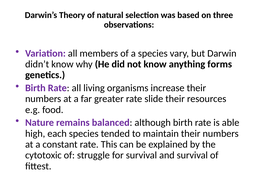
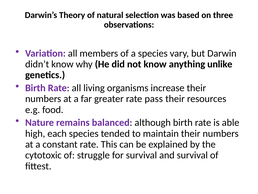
forms: forms -> unlike
slide: slide -> pass
